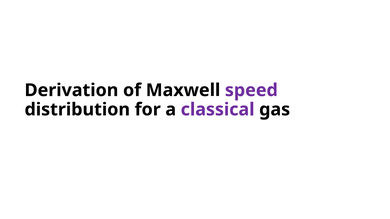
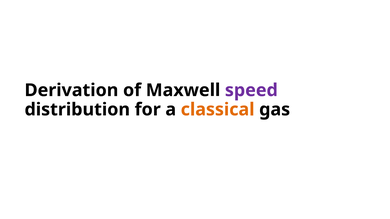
classical colour: purple -> orange
